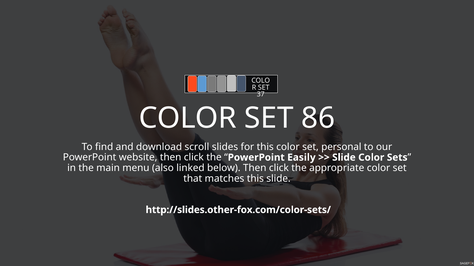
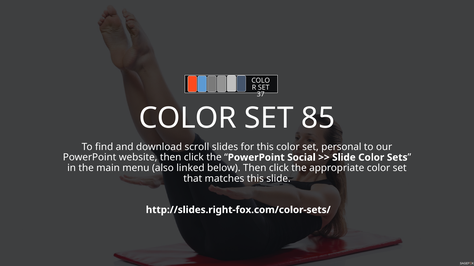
86: 86 -> 85
Easily: Easily -> Social
http://slides.other-fox.com/color-sets/: http://slides.other-fox.com/color-sets/ -> http://slides.right-fox.com/color-sets/
